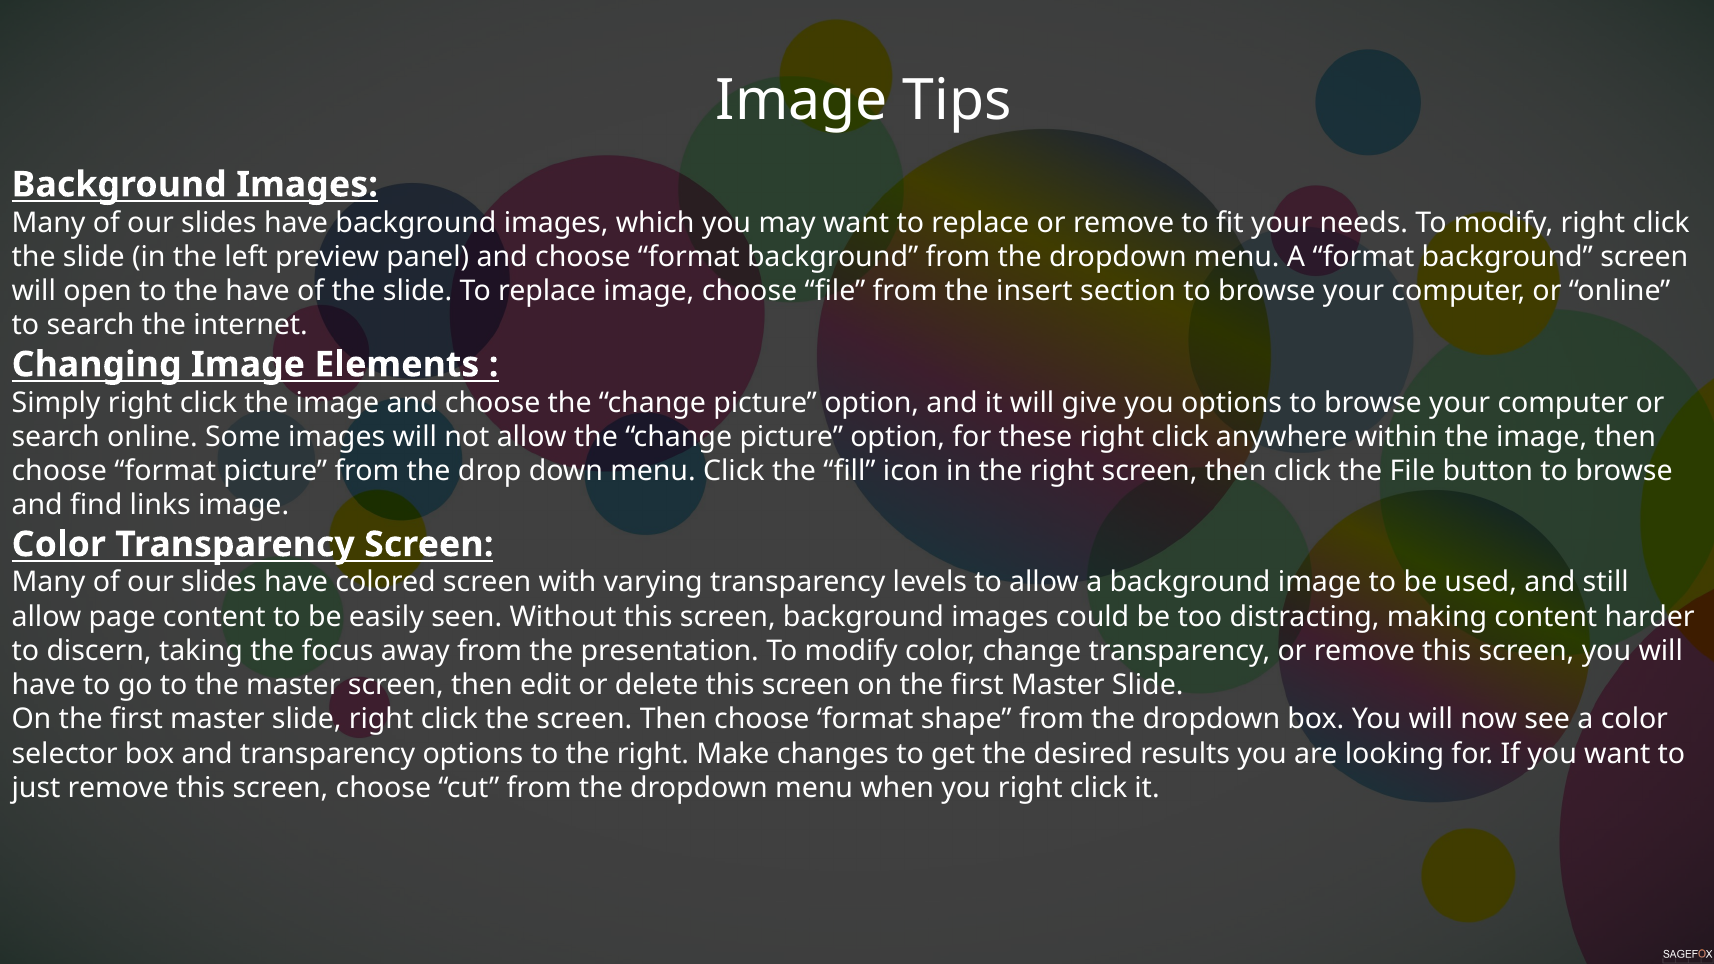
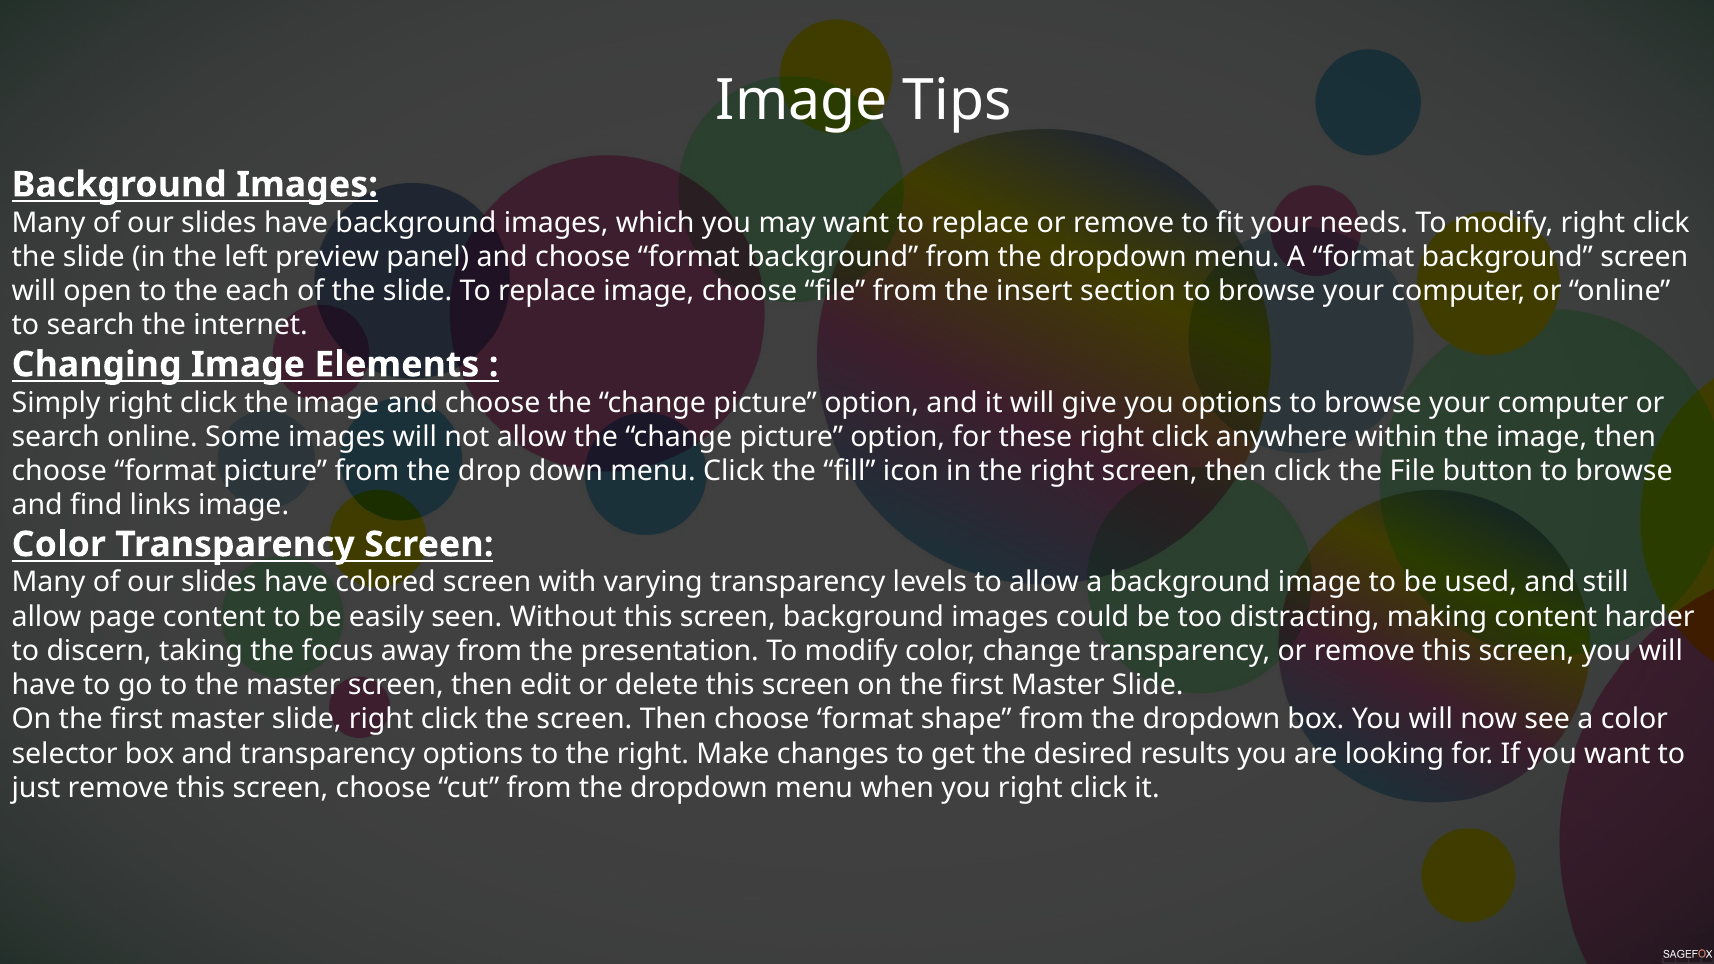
the have: have -> each
